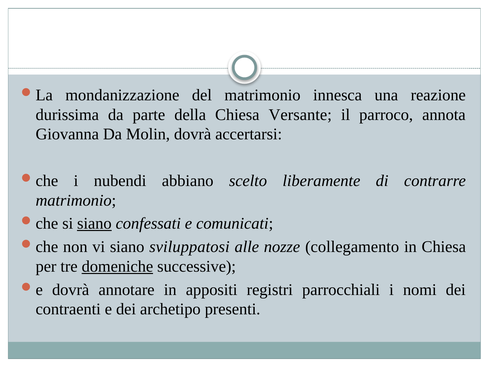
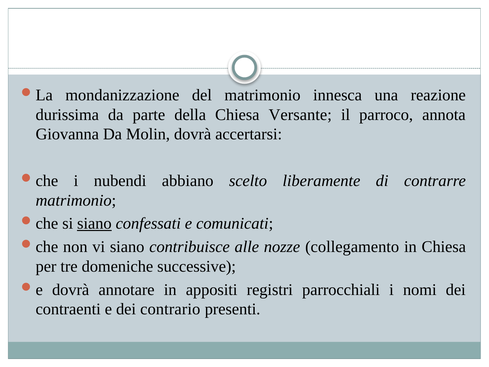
sviluppatosi: sviluppatosi -> contribuisce
domeniche underline: present -> none
archetipo: archetipo -> contrario
